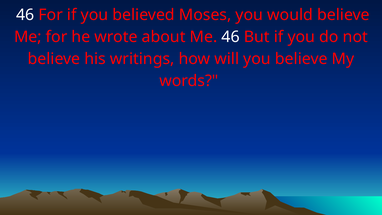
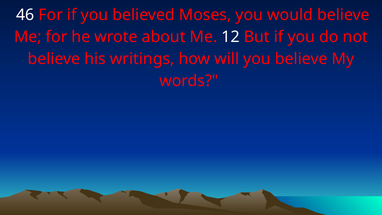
Me 46: 46 -> 12
